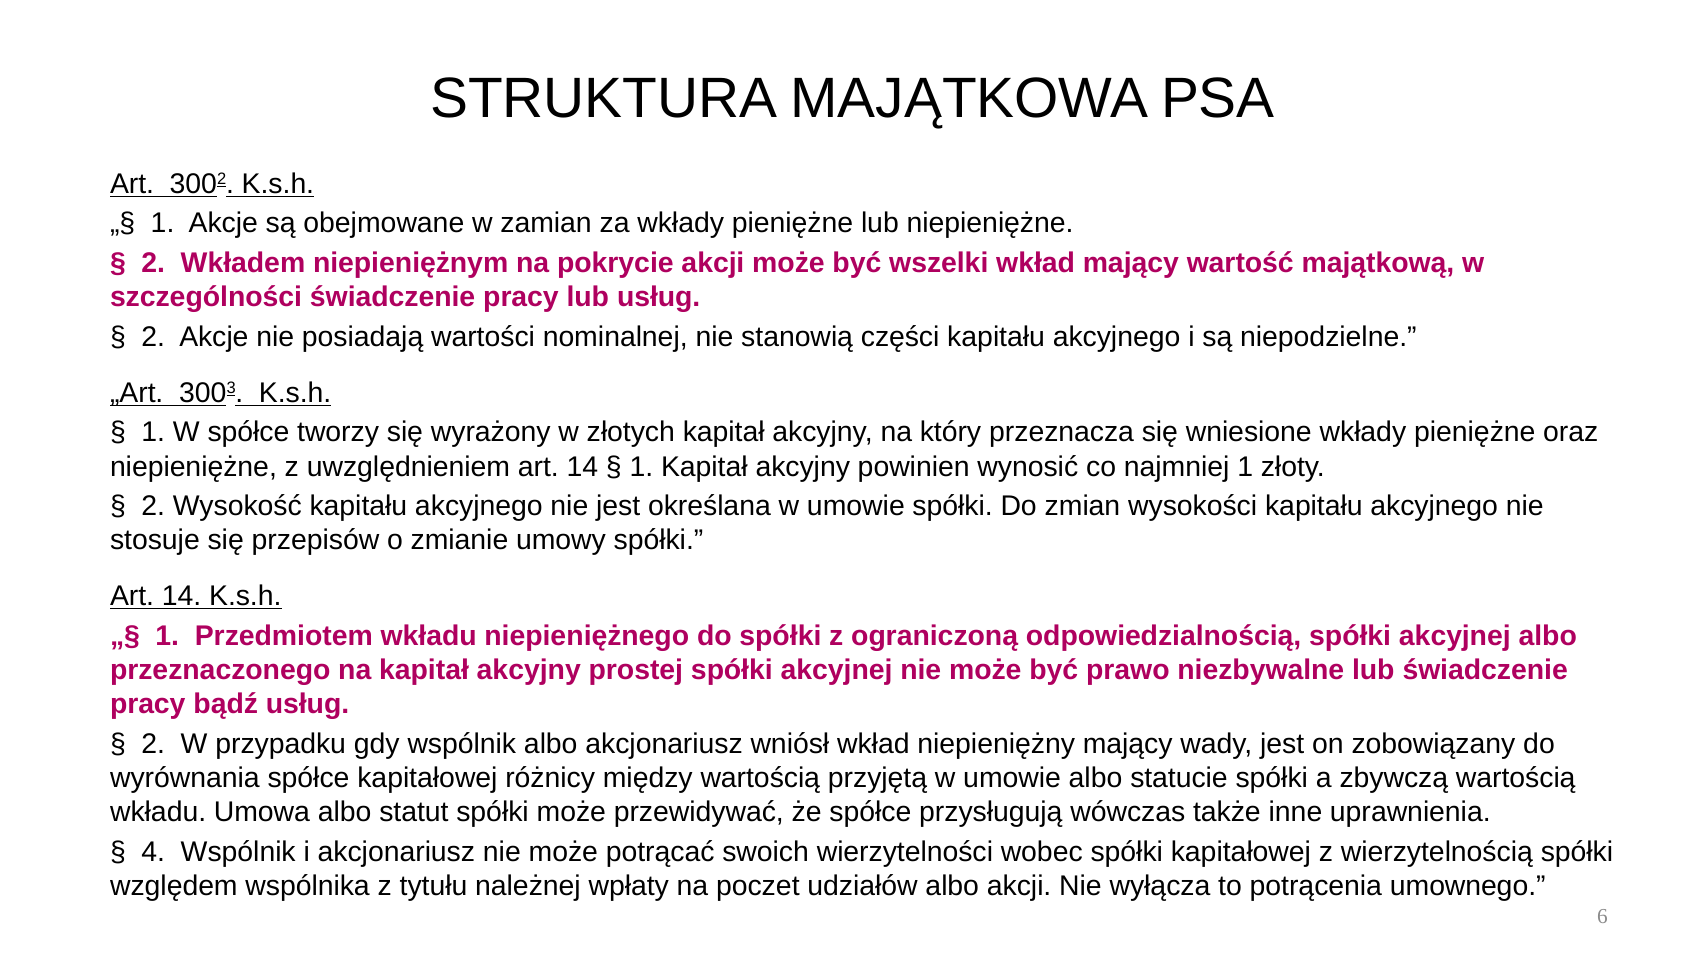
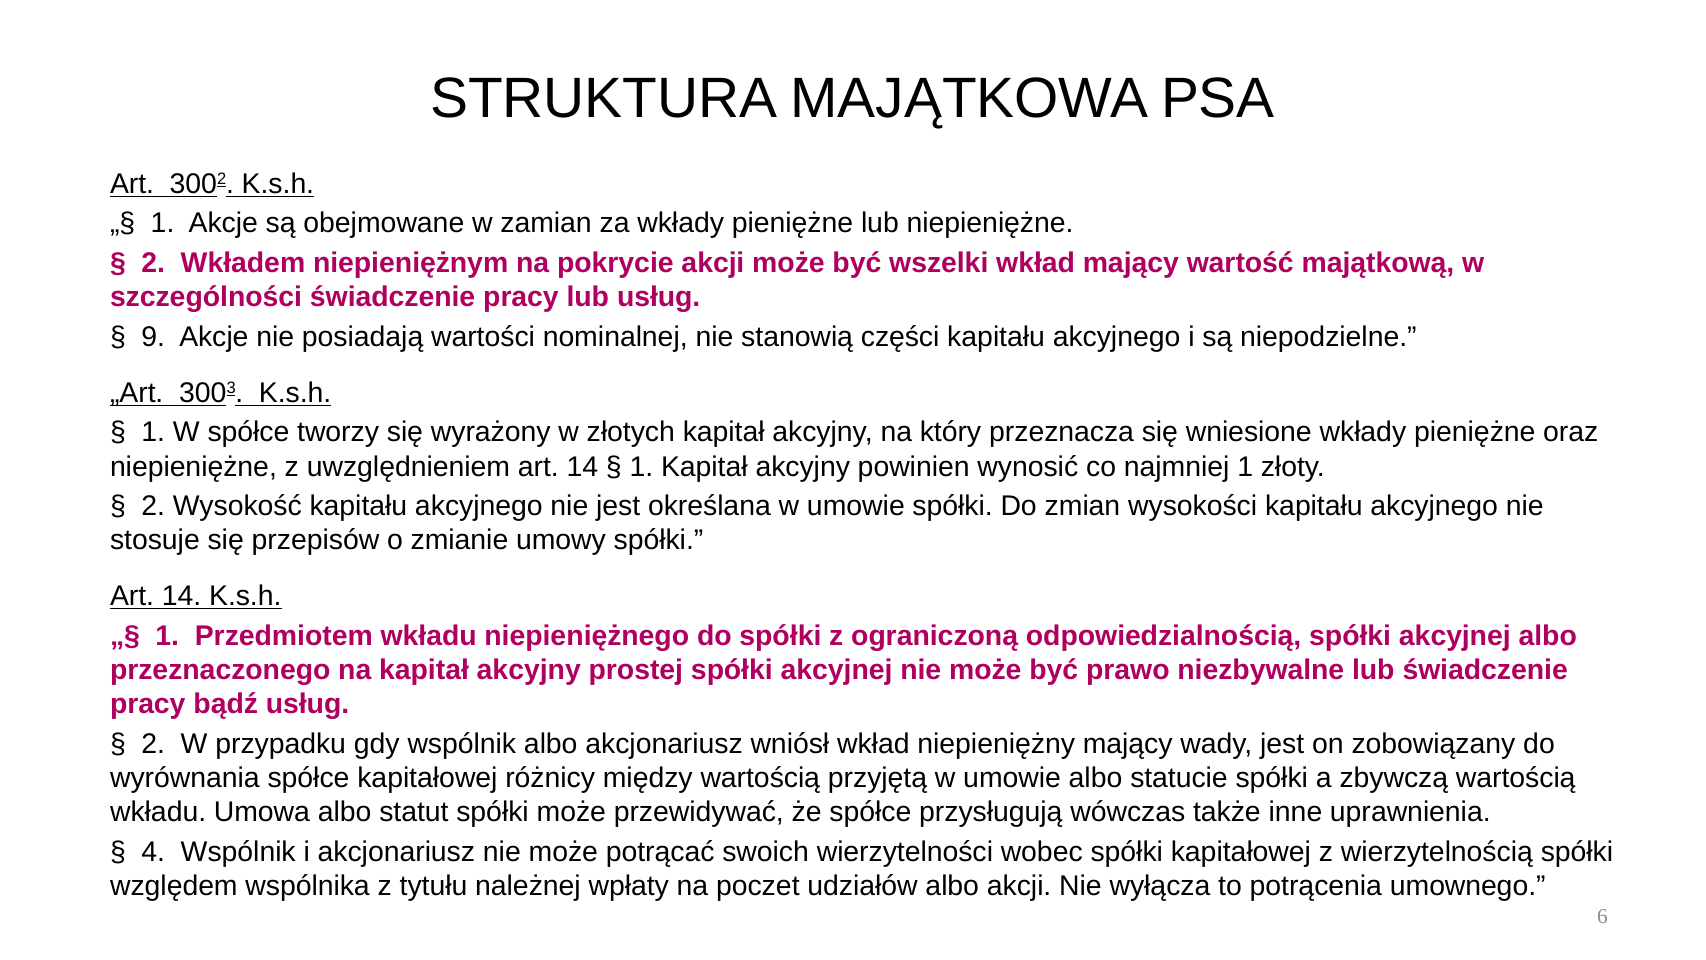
2 at (153, 337): 2 -> 9
